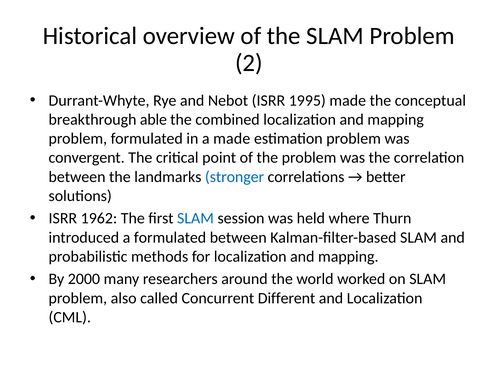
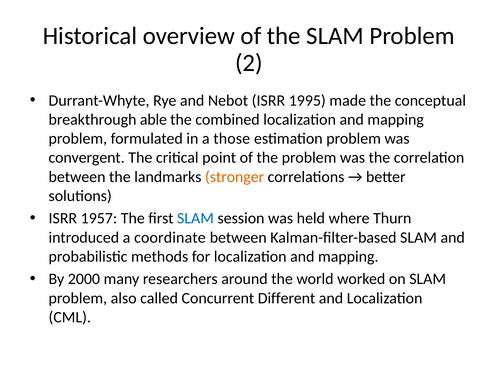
a made: made -> those
stronger colour: blue -> orange
1962: 1962 -> 1957
a formulated: formulated -> coordinate
